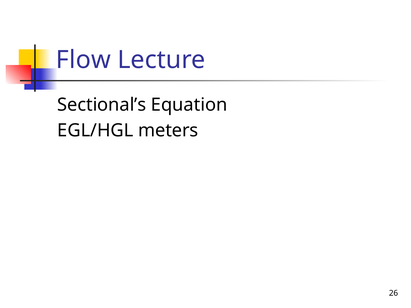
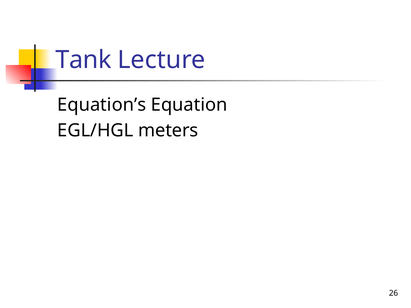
Flow: Flow -> Tank
Sectional’s: Sectional’s -> Equation’s
